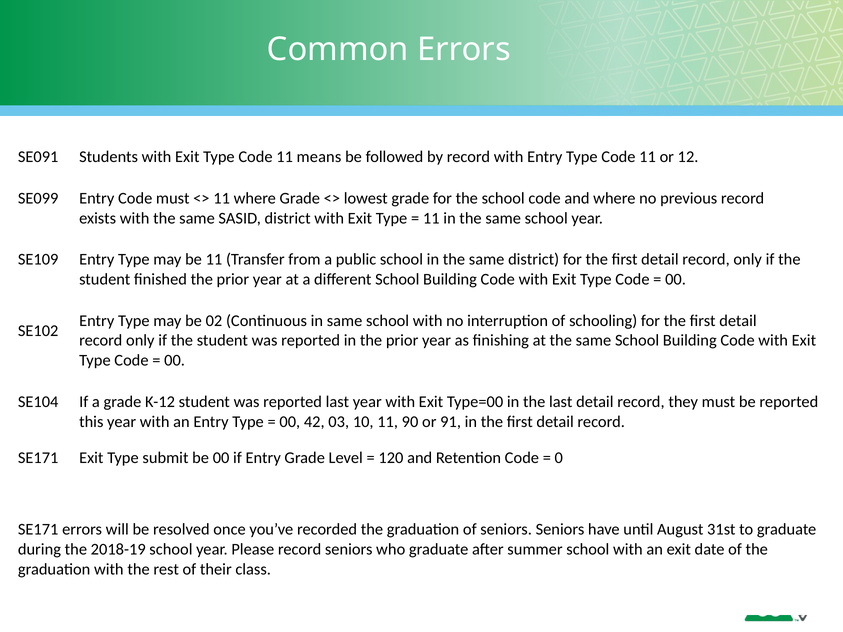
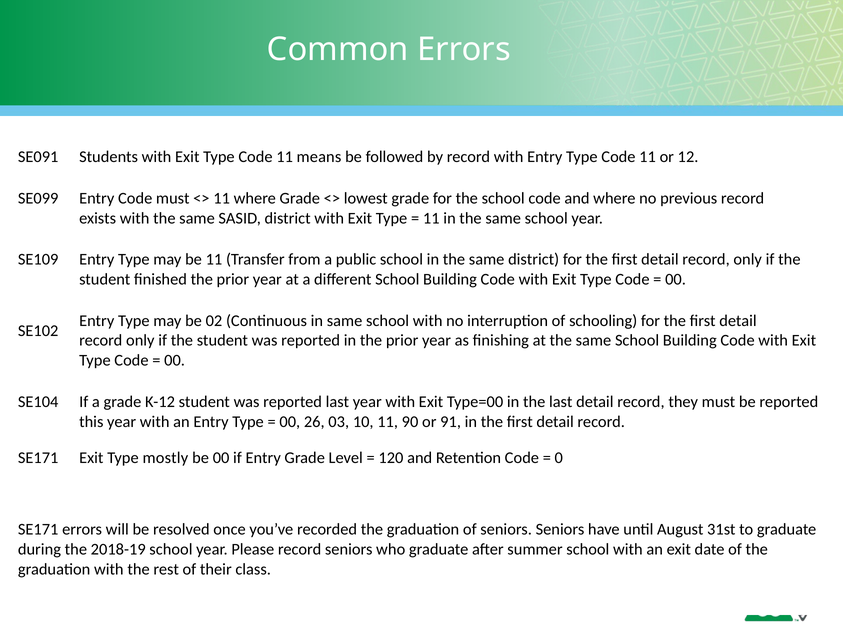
42: 42 -> 26
submit: submit -> mostly
